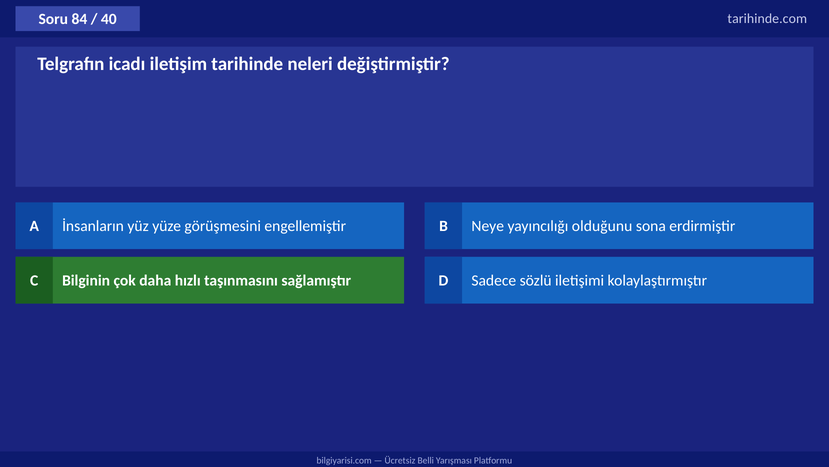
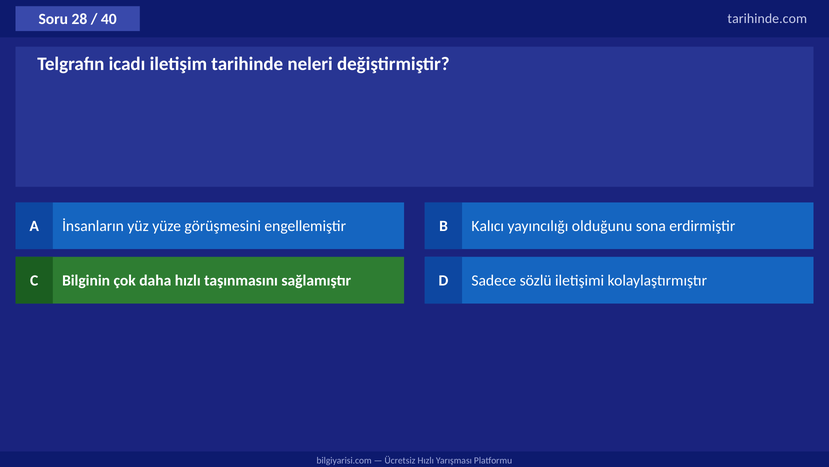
84: 84 -> 28
Neye: Neye -> Kalıcı
Ücretsiz Belli: Belli -> Hızlı
